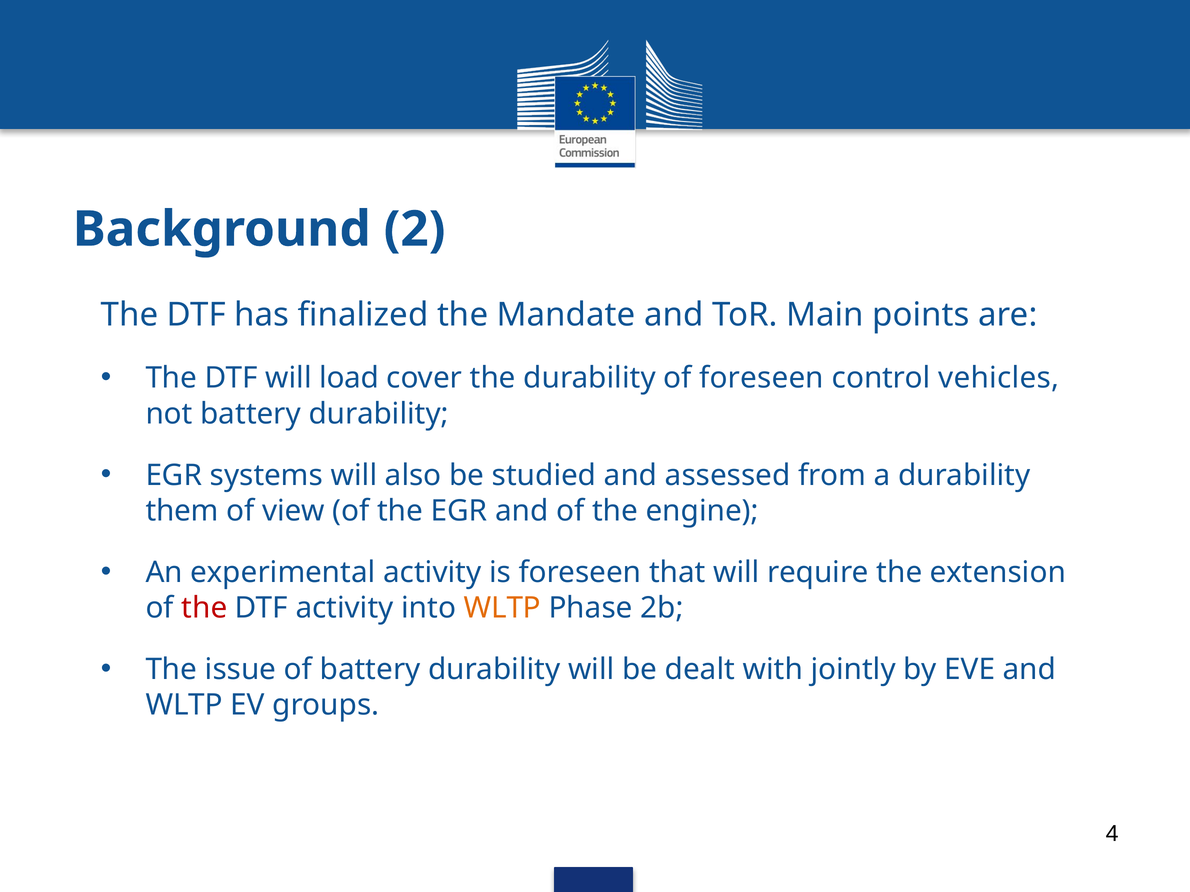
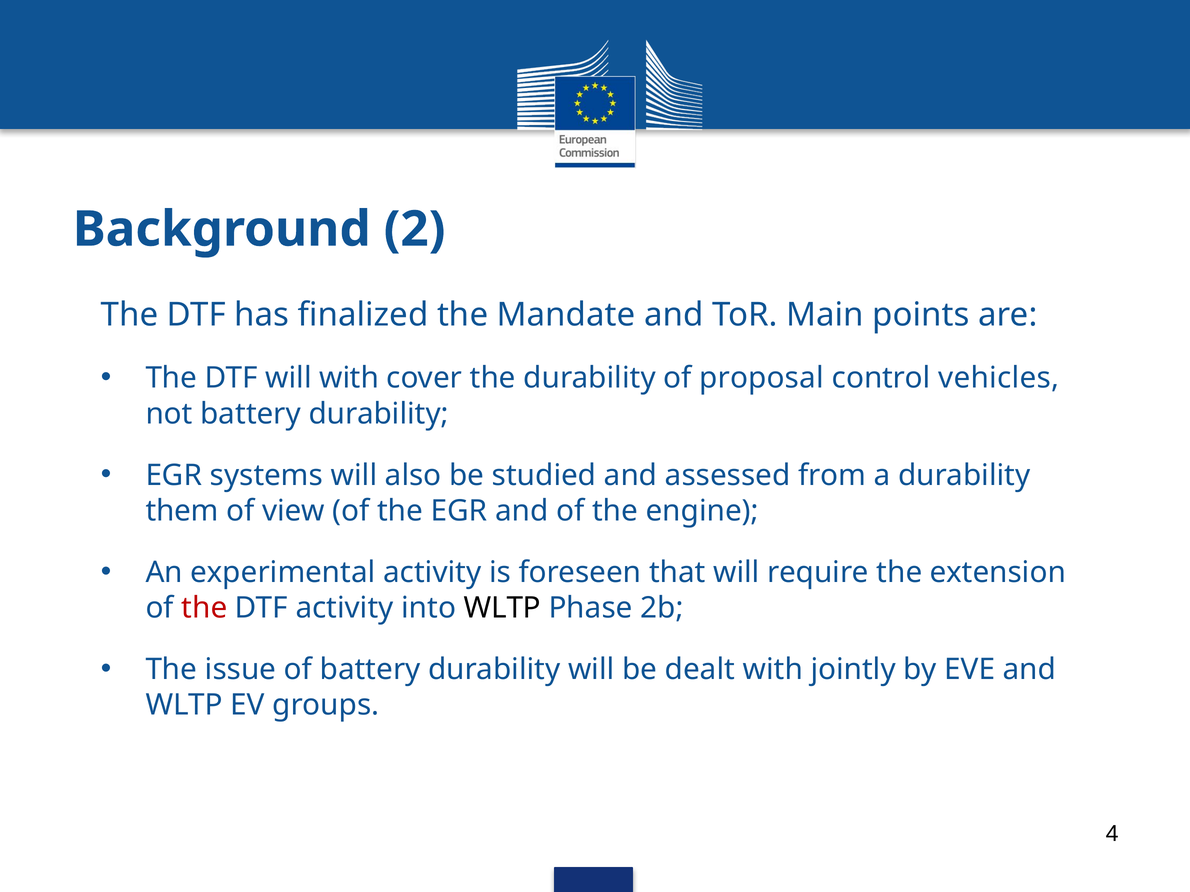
will load: load -> with
of foreseen: foreseen -> proposal
WLTP at (502, 608) colour: orange -> black
